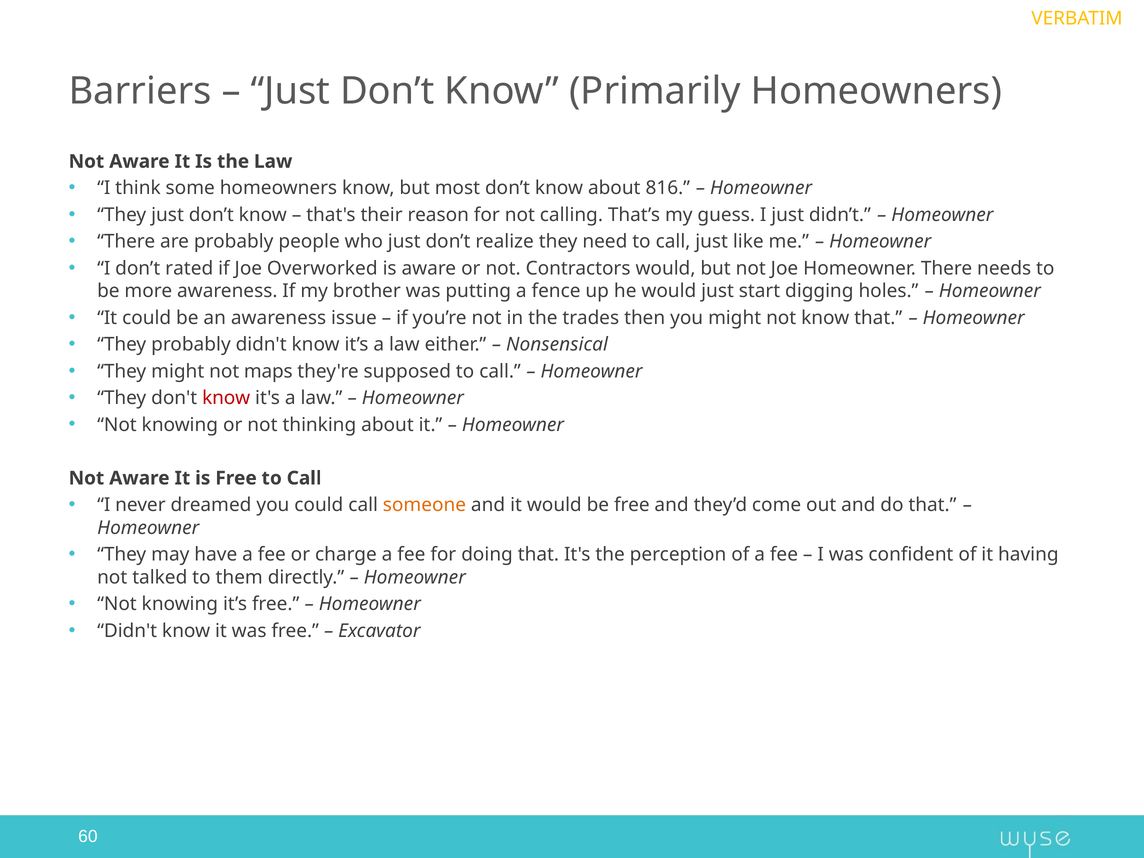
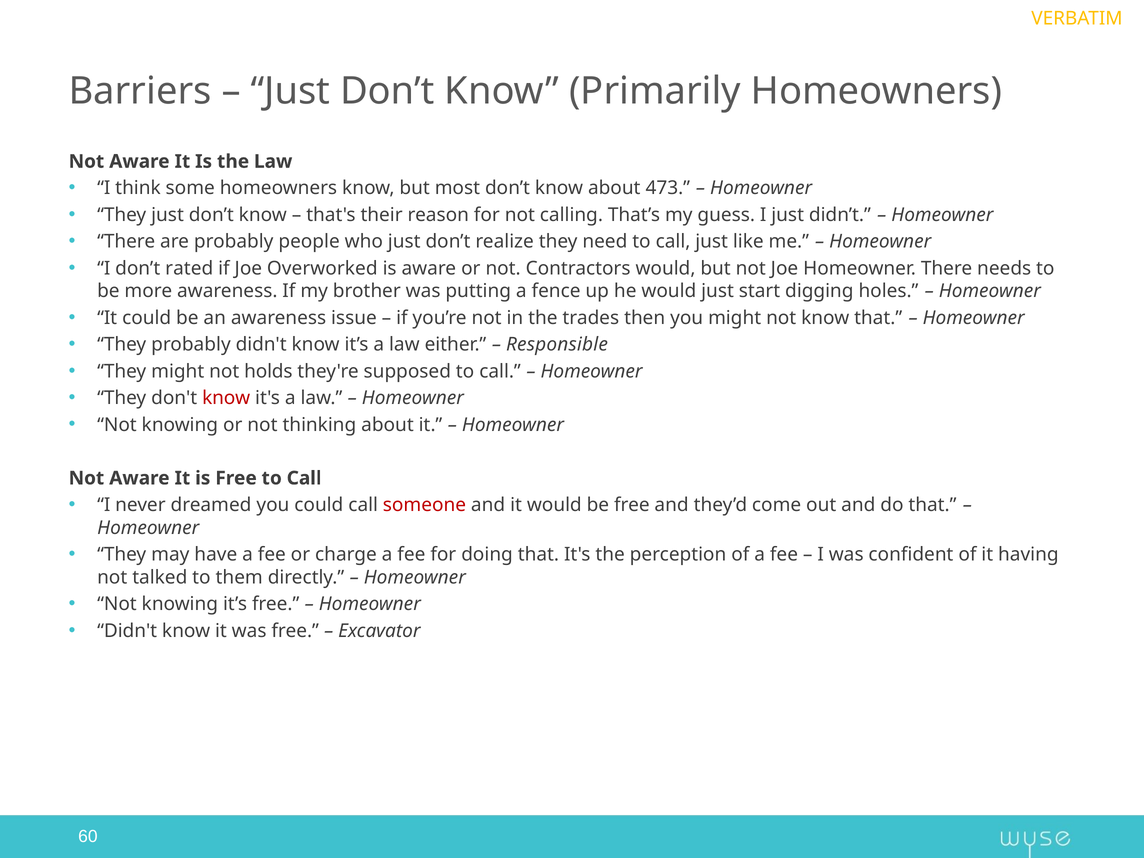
816: 816 -> 473
Nonsensical: Nonsensical -> Responsible
maps: maps -> holds
someone colour: orange -> red
